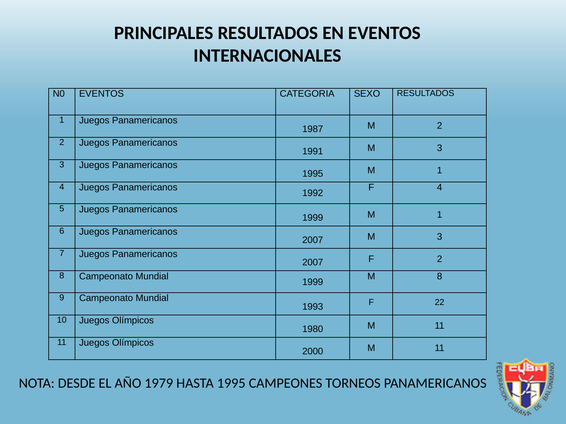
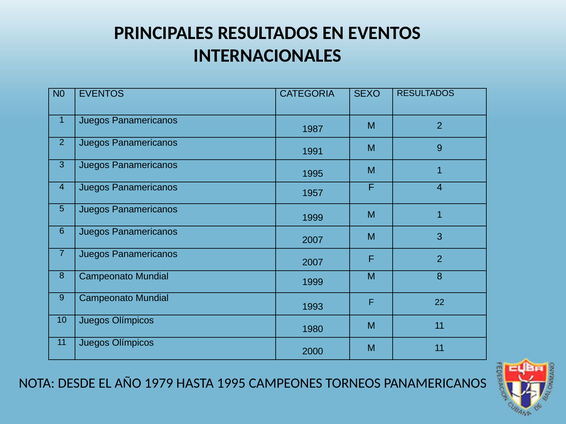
1991 M 3: 3 -> 9
1992: 1992 -> 1957
